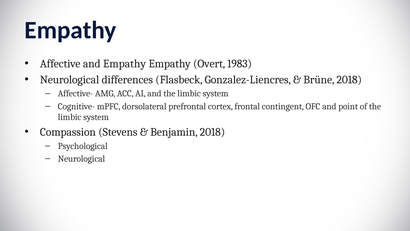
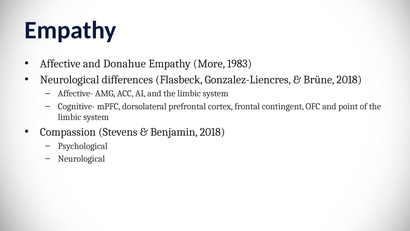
and Empathy: Empathy -> Donahue
Overt: Overt -> More
